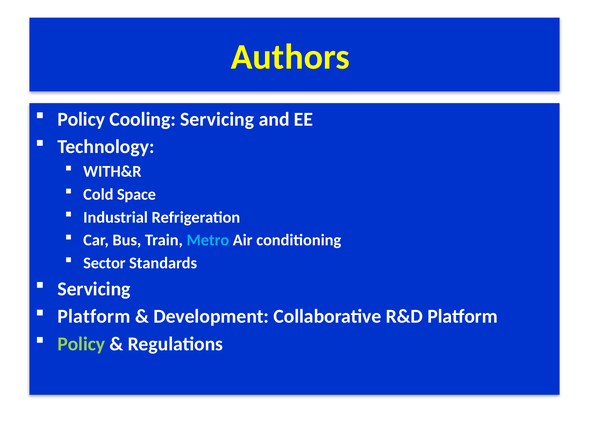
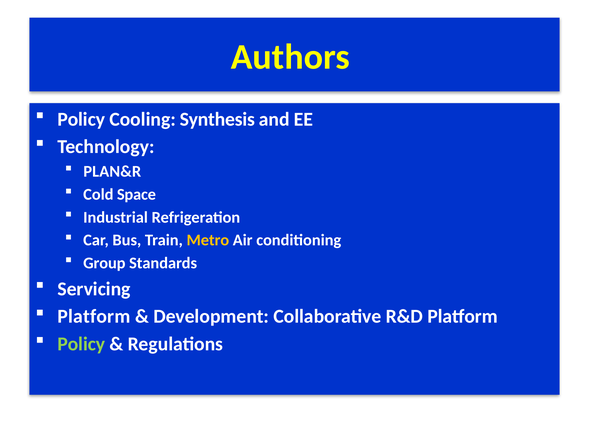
Cooling Servicing: Servicing -> Synthesis
WITH&R: WITH&R -> PLAN&R
Metro colour: light blue -> yellow
Sector: Sector -> Group
